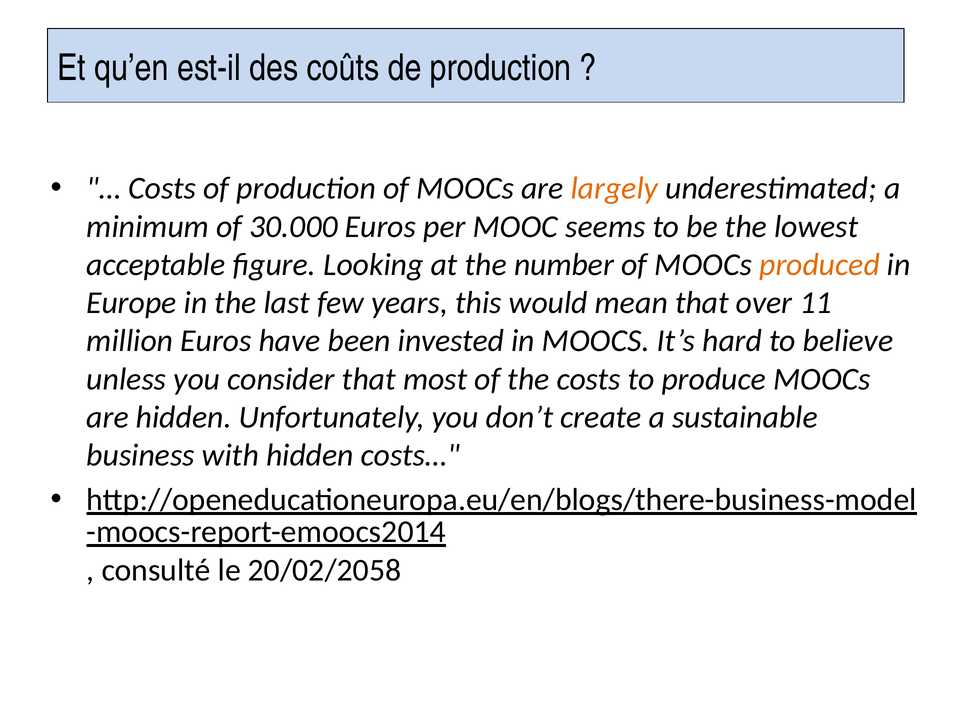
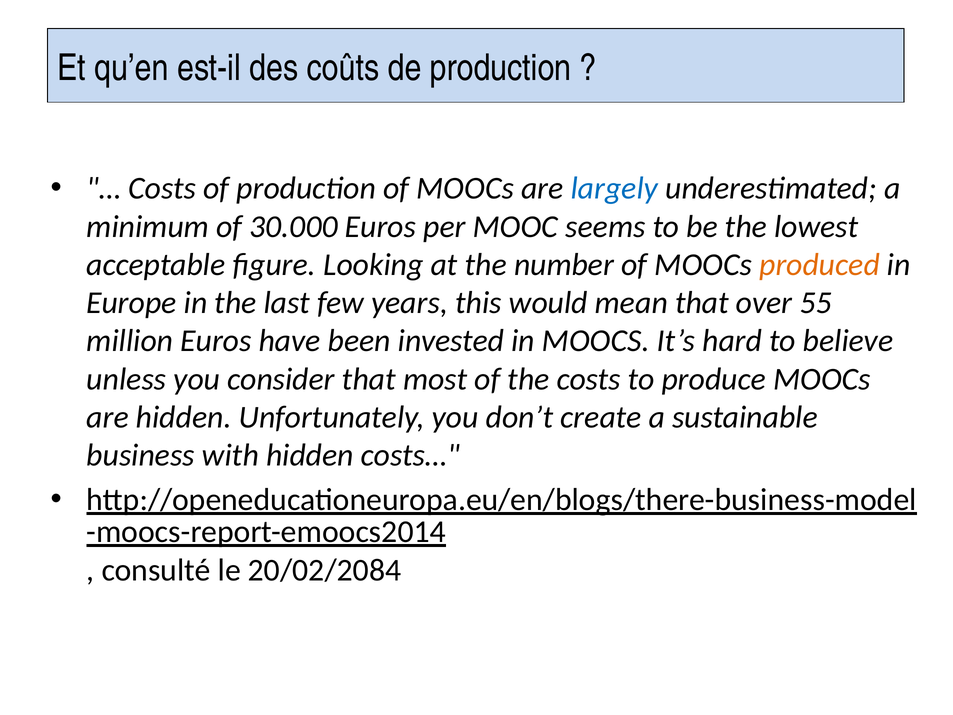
largely colour: orange -> blue
11: 11 -> 55
20/02/2058: 20/02/2058 -> 20/02/2084
